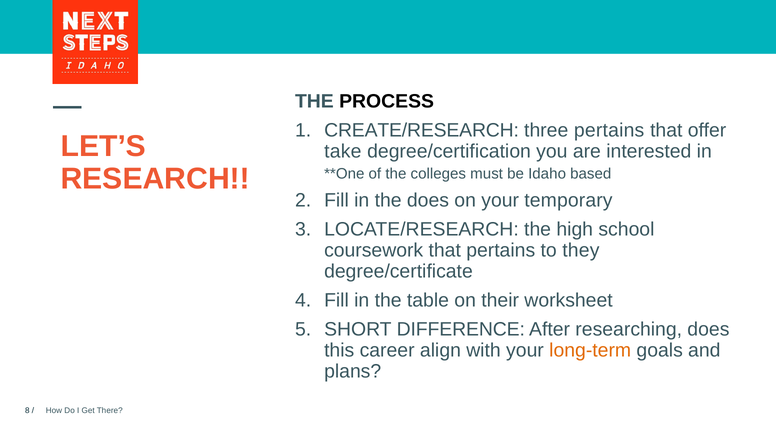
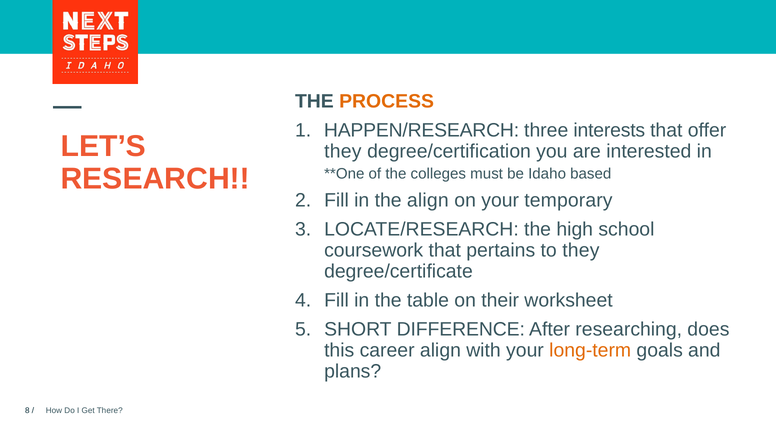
PROCESS colour: black -> orange
CREATE/RESEARCH: CREATE/RESEARCH -> HAPPEN/RESEARCH
three pertains: pertains -> interests
take at (343, 151): take -> they
the does: does -> align
